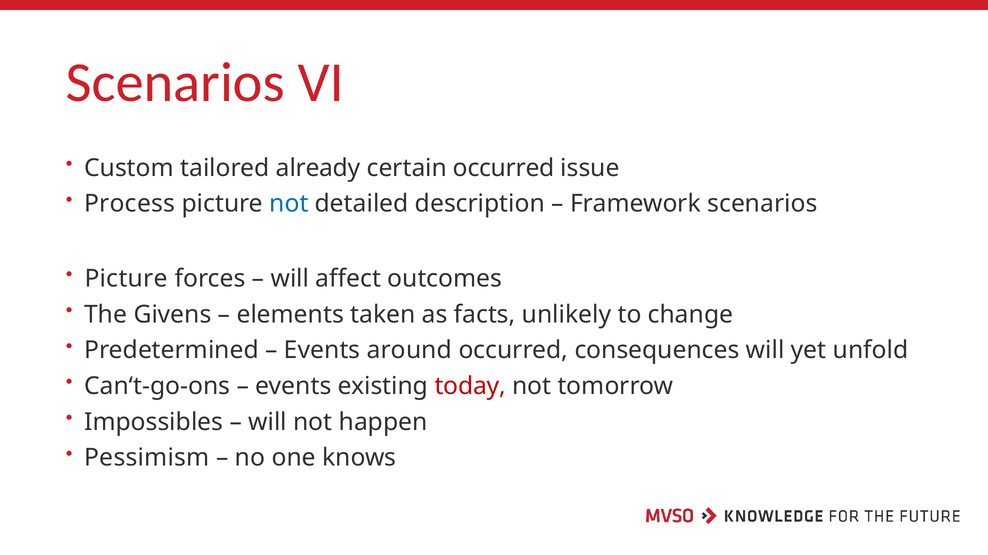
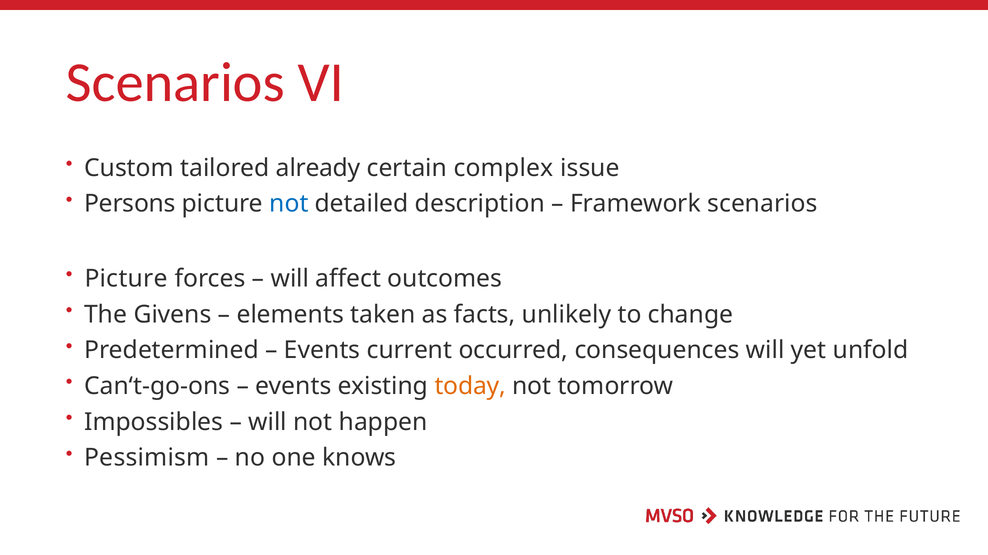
certain occurred: occurred -> complex
Process: Process -> Persons
around: around -> current
today colour: red -> orange
